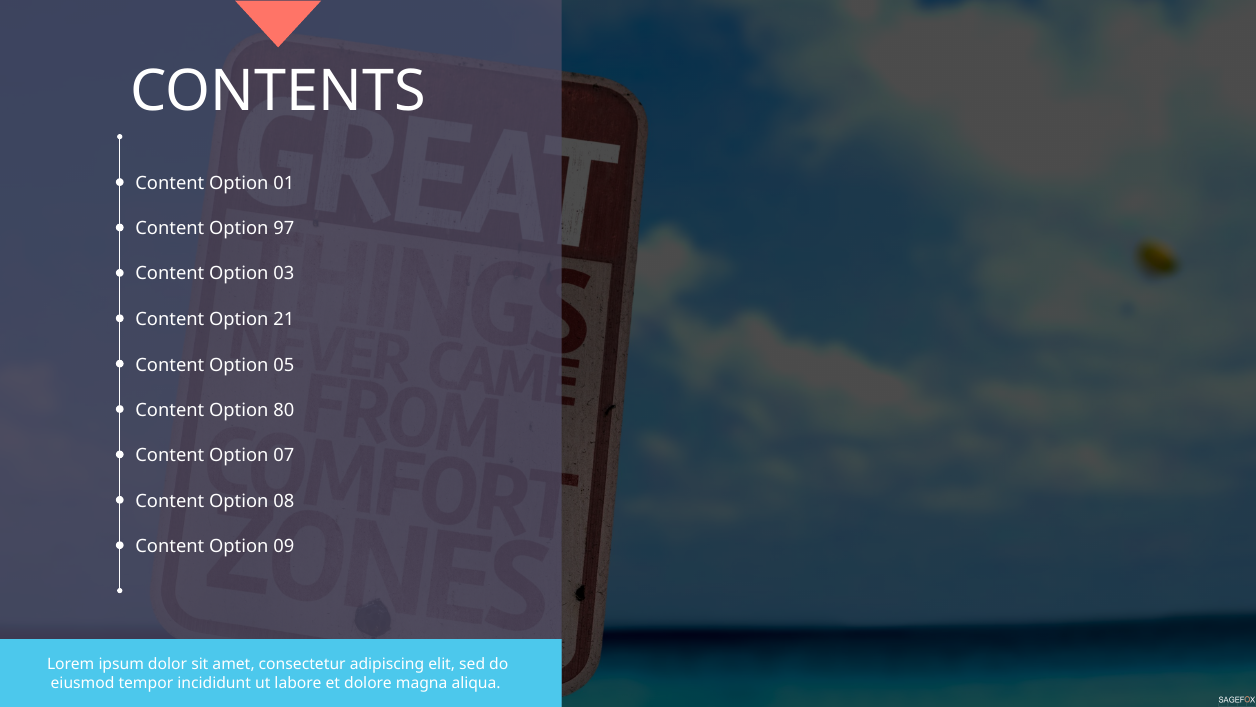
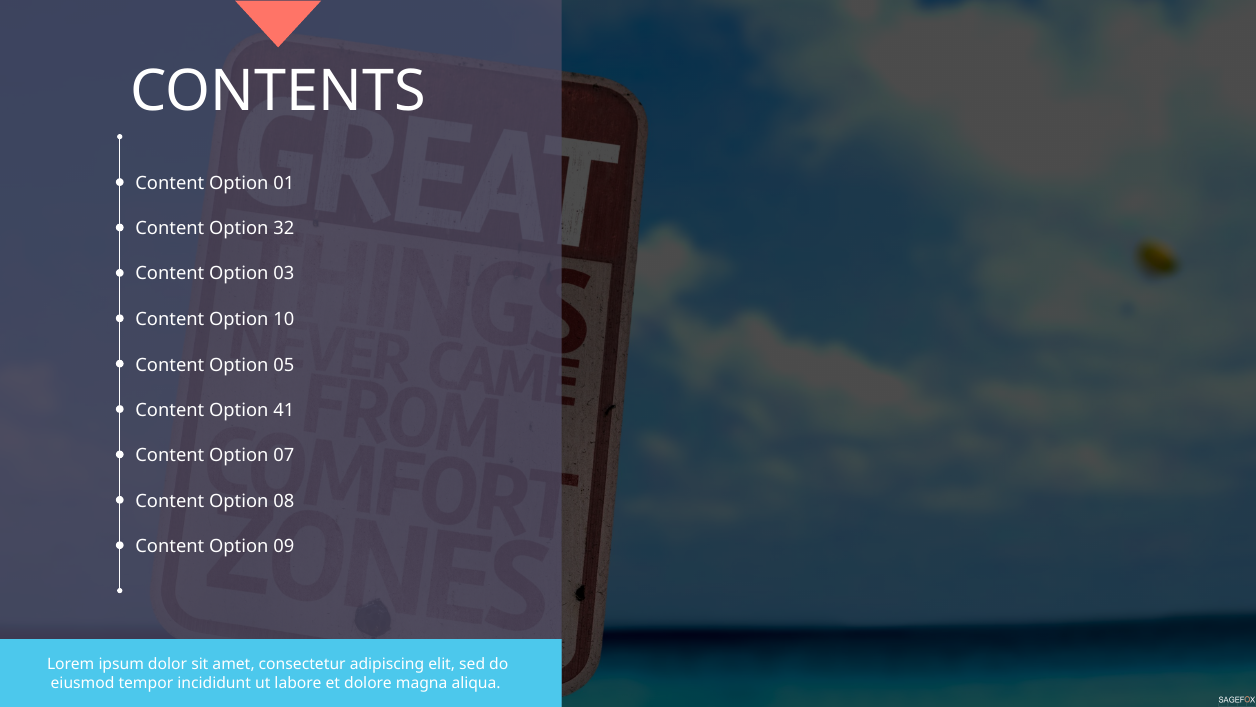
97: 97 -> 32
21: 21 -> 10
80: 80 -> 41
